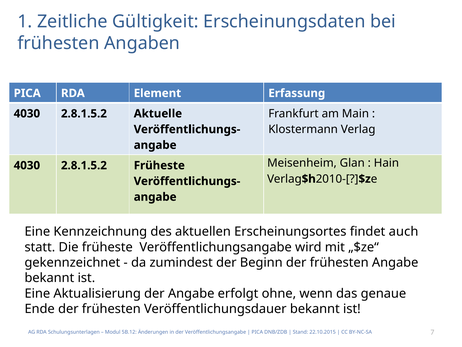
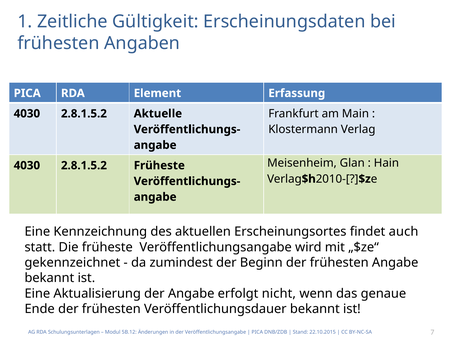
ohne: ohne -> nicht
